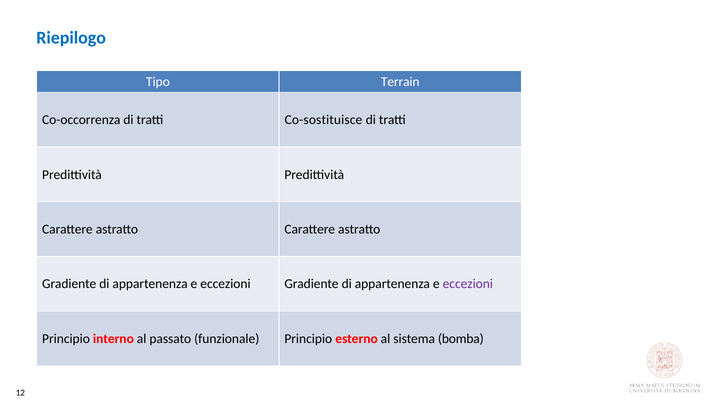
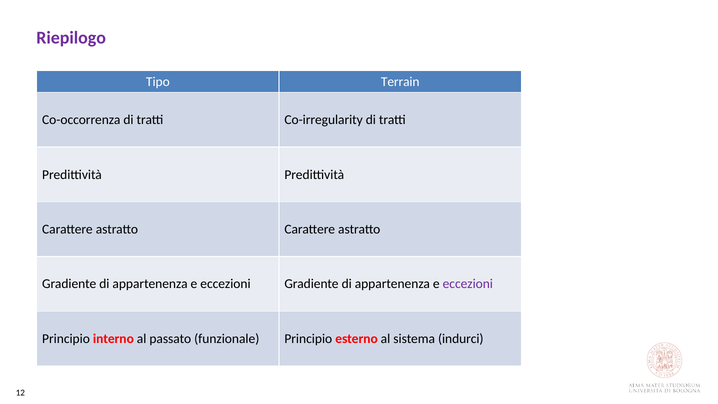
Riepilogo colour: blue -> purple
Co-sostituisce: Co-sostituisce -> Co-irregularity
bomba: bomba -> indurci
